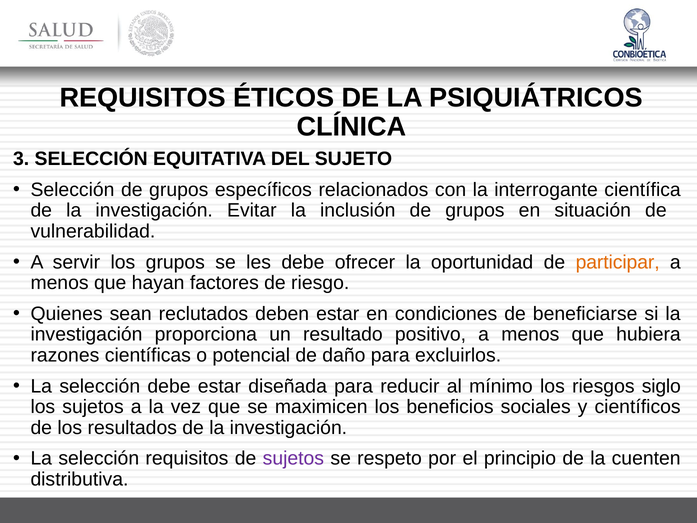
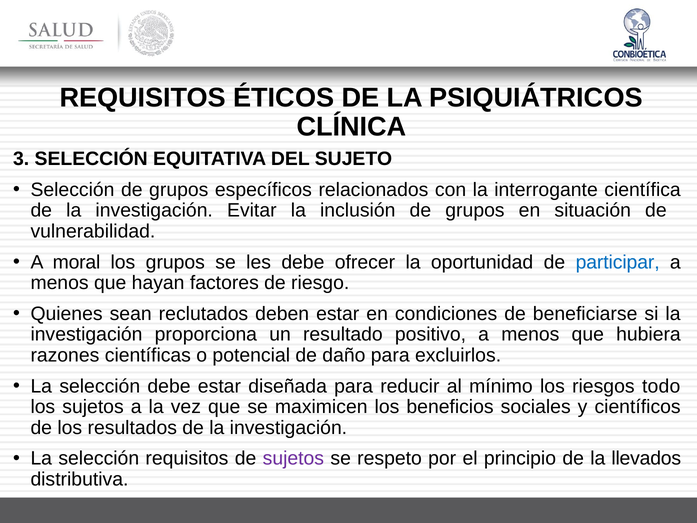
servir: servir -> moral
participar colour: orange -> blue
siglo: siglo -> todo
cuenten: cuenten -> llevados
